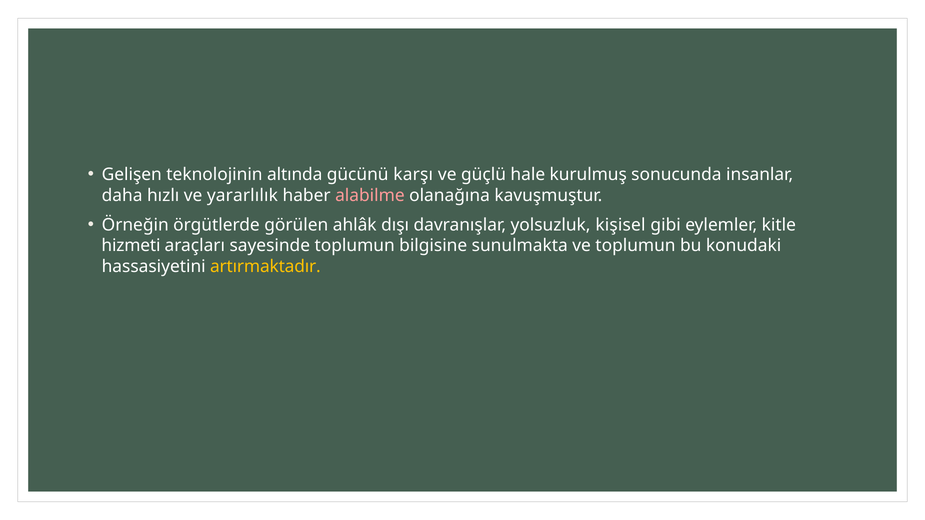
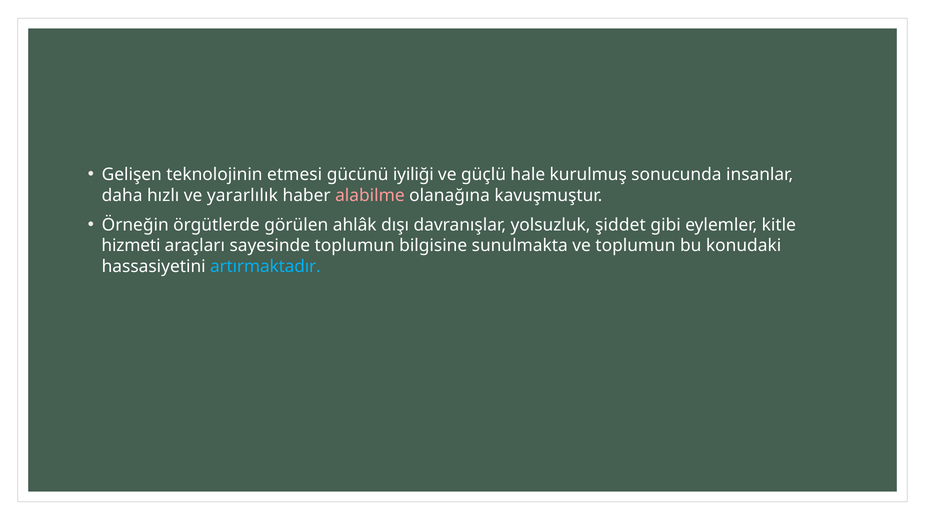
altında: altında -> etmesi
karşı: karşı -> iyiliği
kişisel: kişisel -> şiddet
artırmaktadır colour: yellow -> light blue
